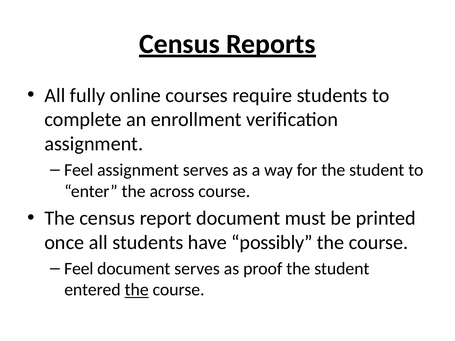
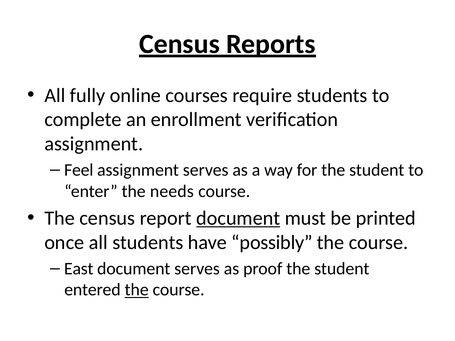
across: across -> needs
document at (238, 218) underline: none -> present
Feel at (79, 269): Feel -> East
